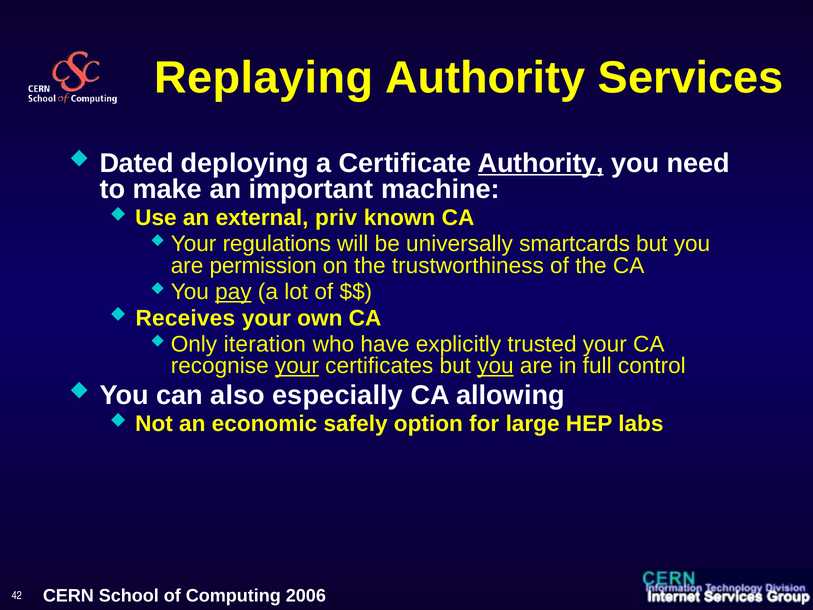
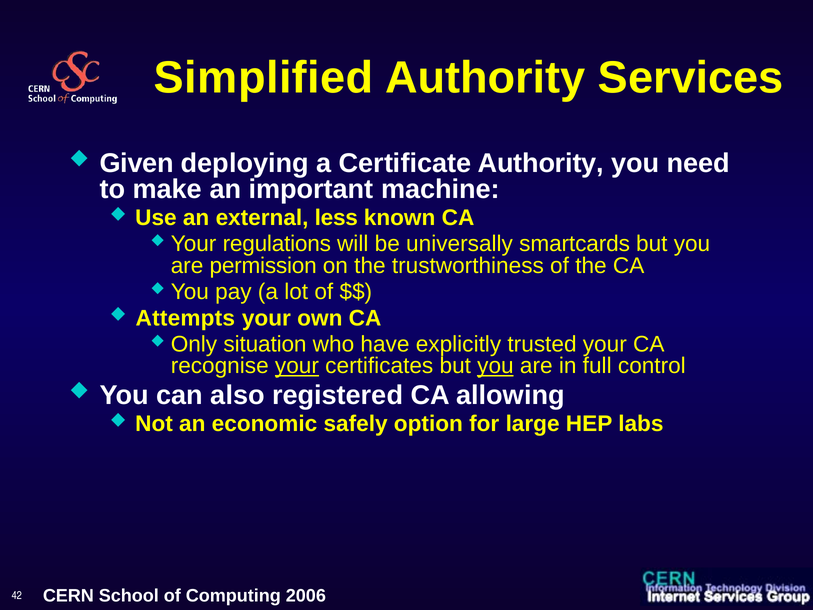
Replaying: Replaying -> Simplified
Dated: Dated -> Given
Authority at (541, 163) underline: present -> none
priv: priv -> less
pay underline: present -> none
Receives: Receives -> Attempts
iteration: iteration -> situation
especially: especially -> registered
